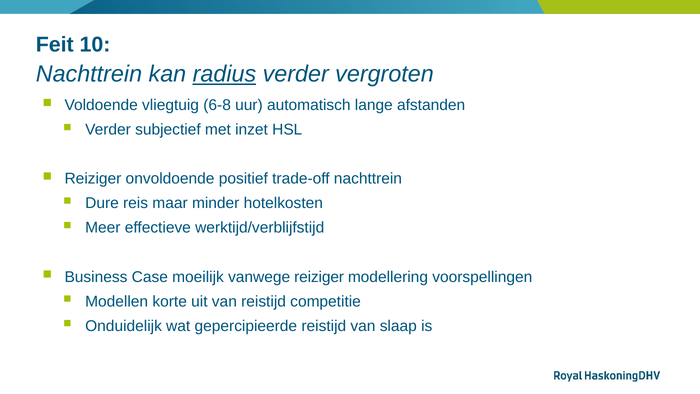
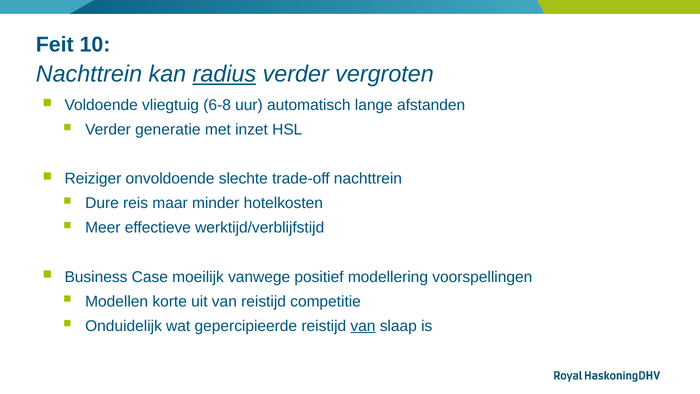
subjectief: subjectief -> generatie
positief: positief -> slechte
vanwege reiziger: reiziger -> positief
van at (363, 326) underline: none -> present
